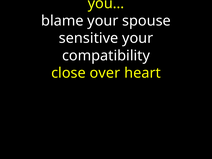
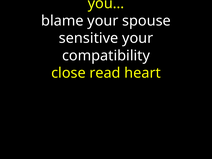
over: over -> read
